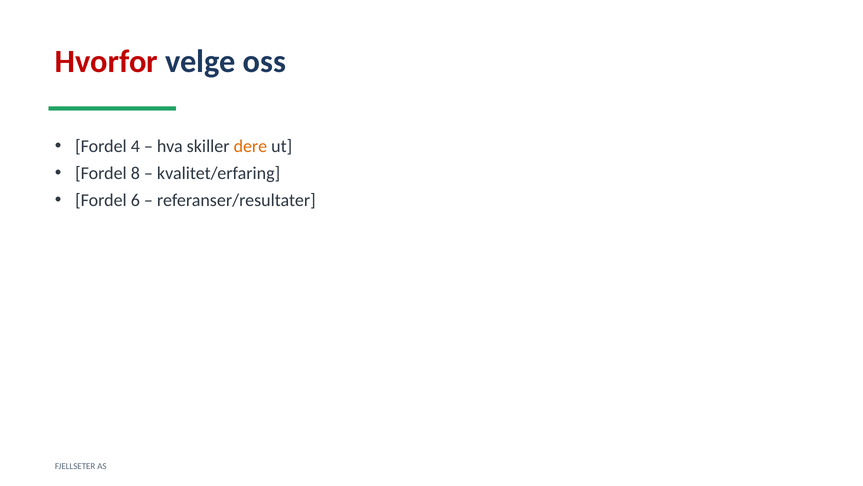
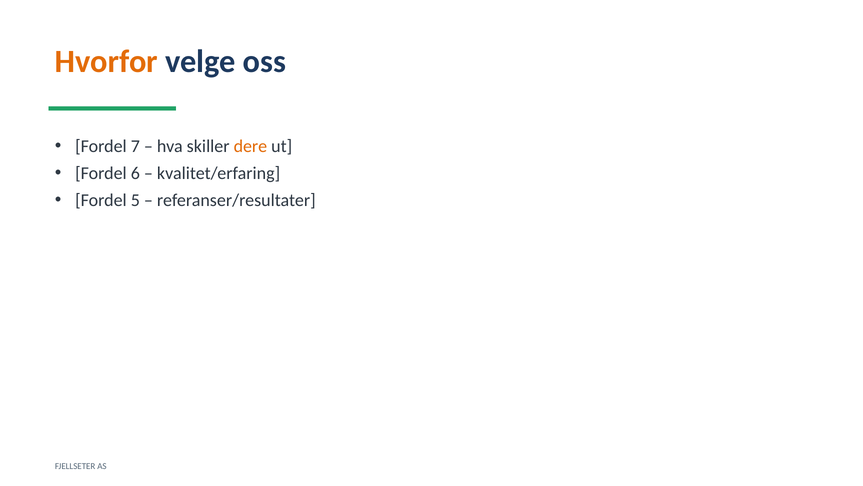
Hvorfor colour: red -> orange
4: 4 -> 7
8: 8 -> 6
6: 6 -> 5
